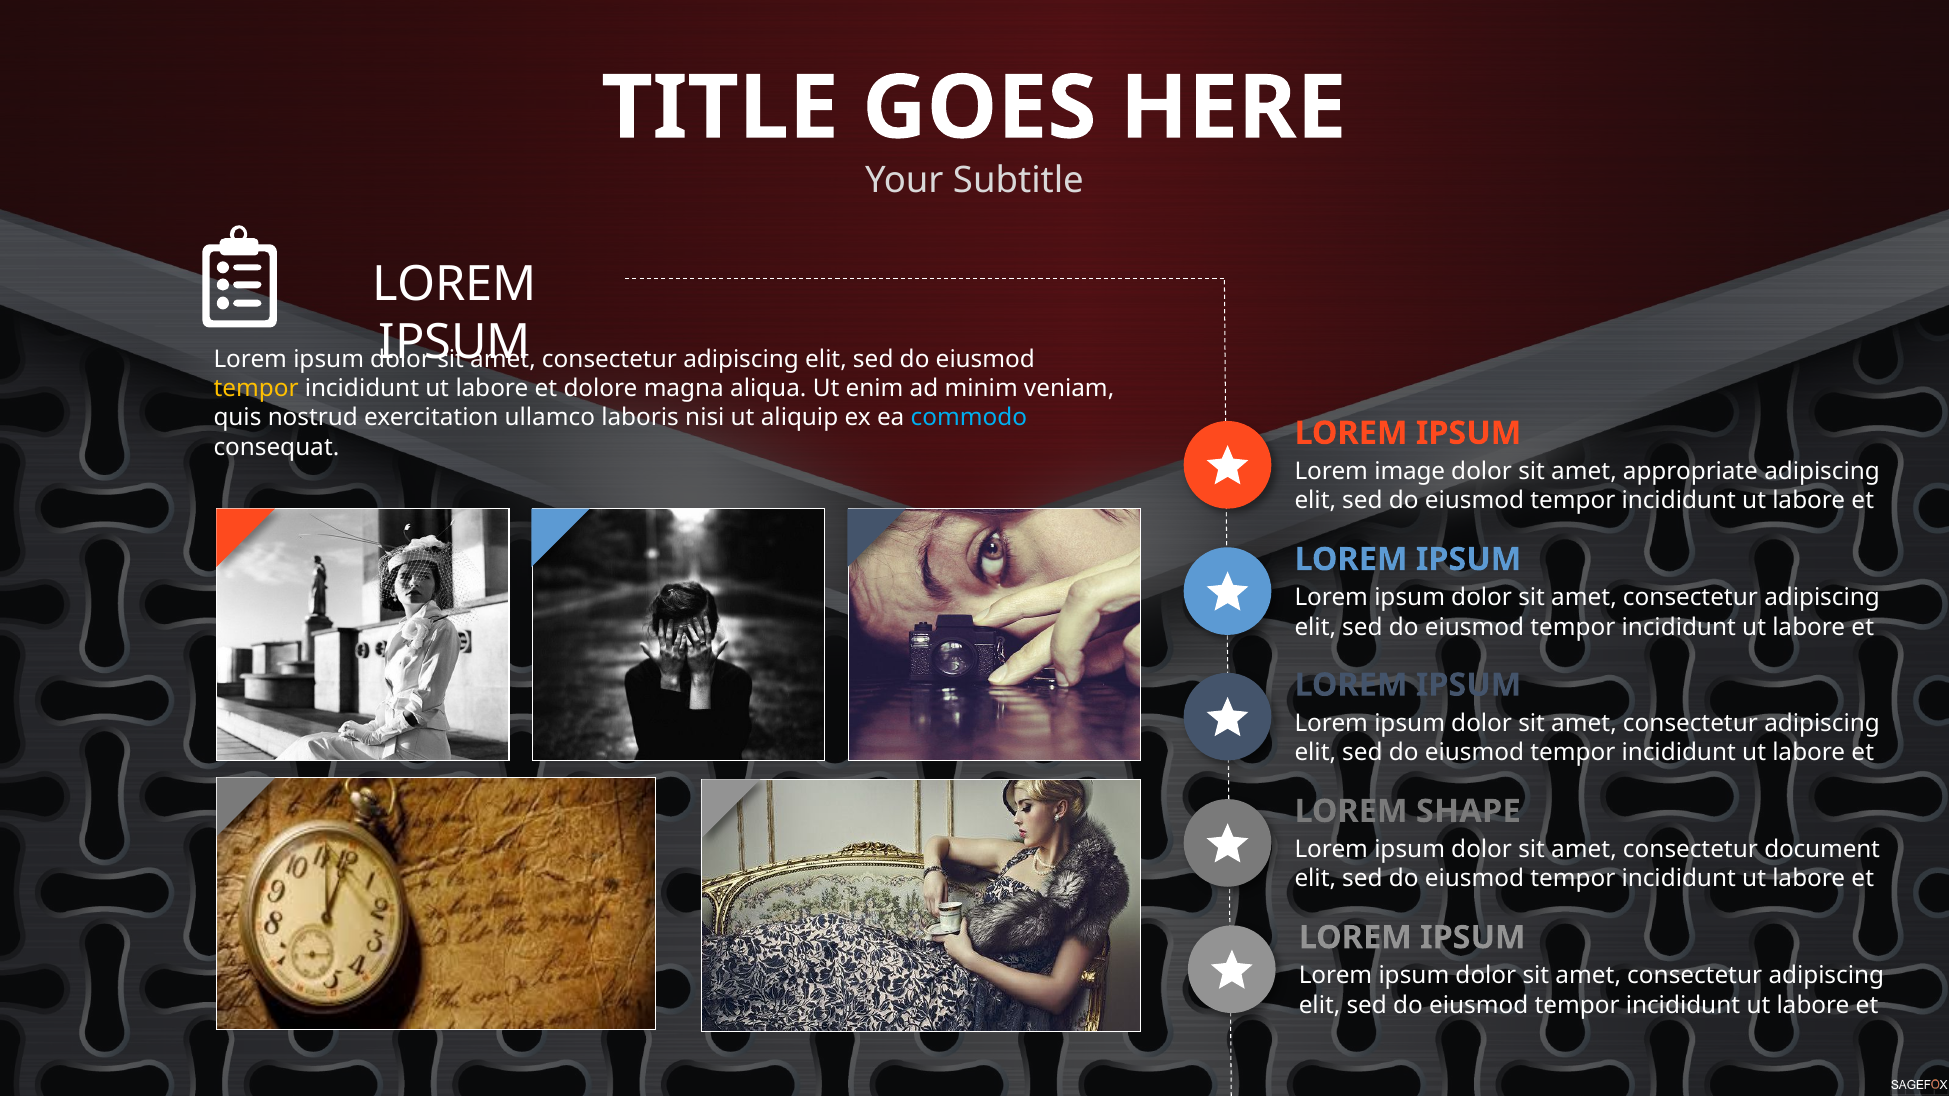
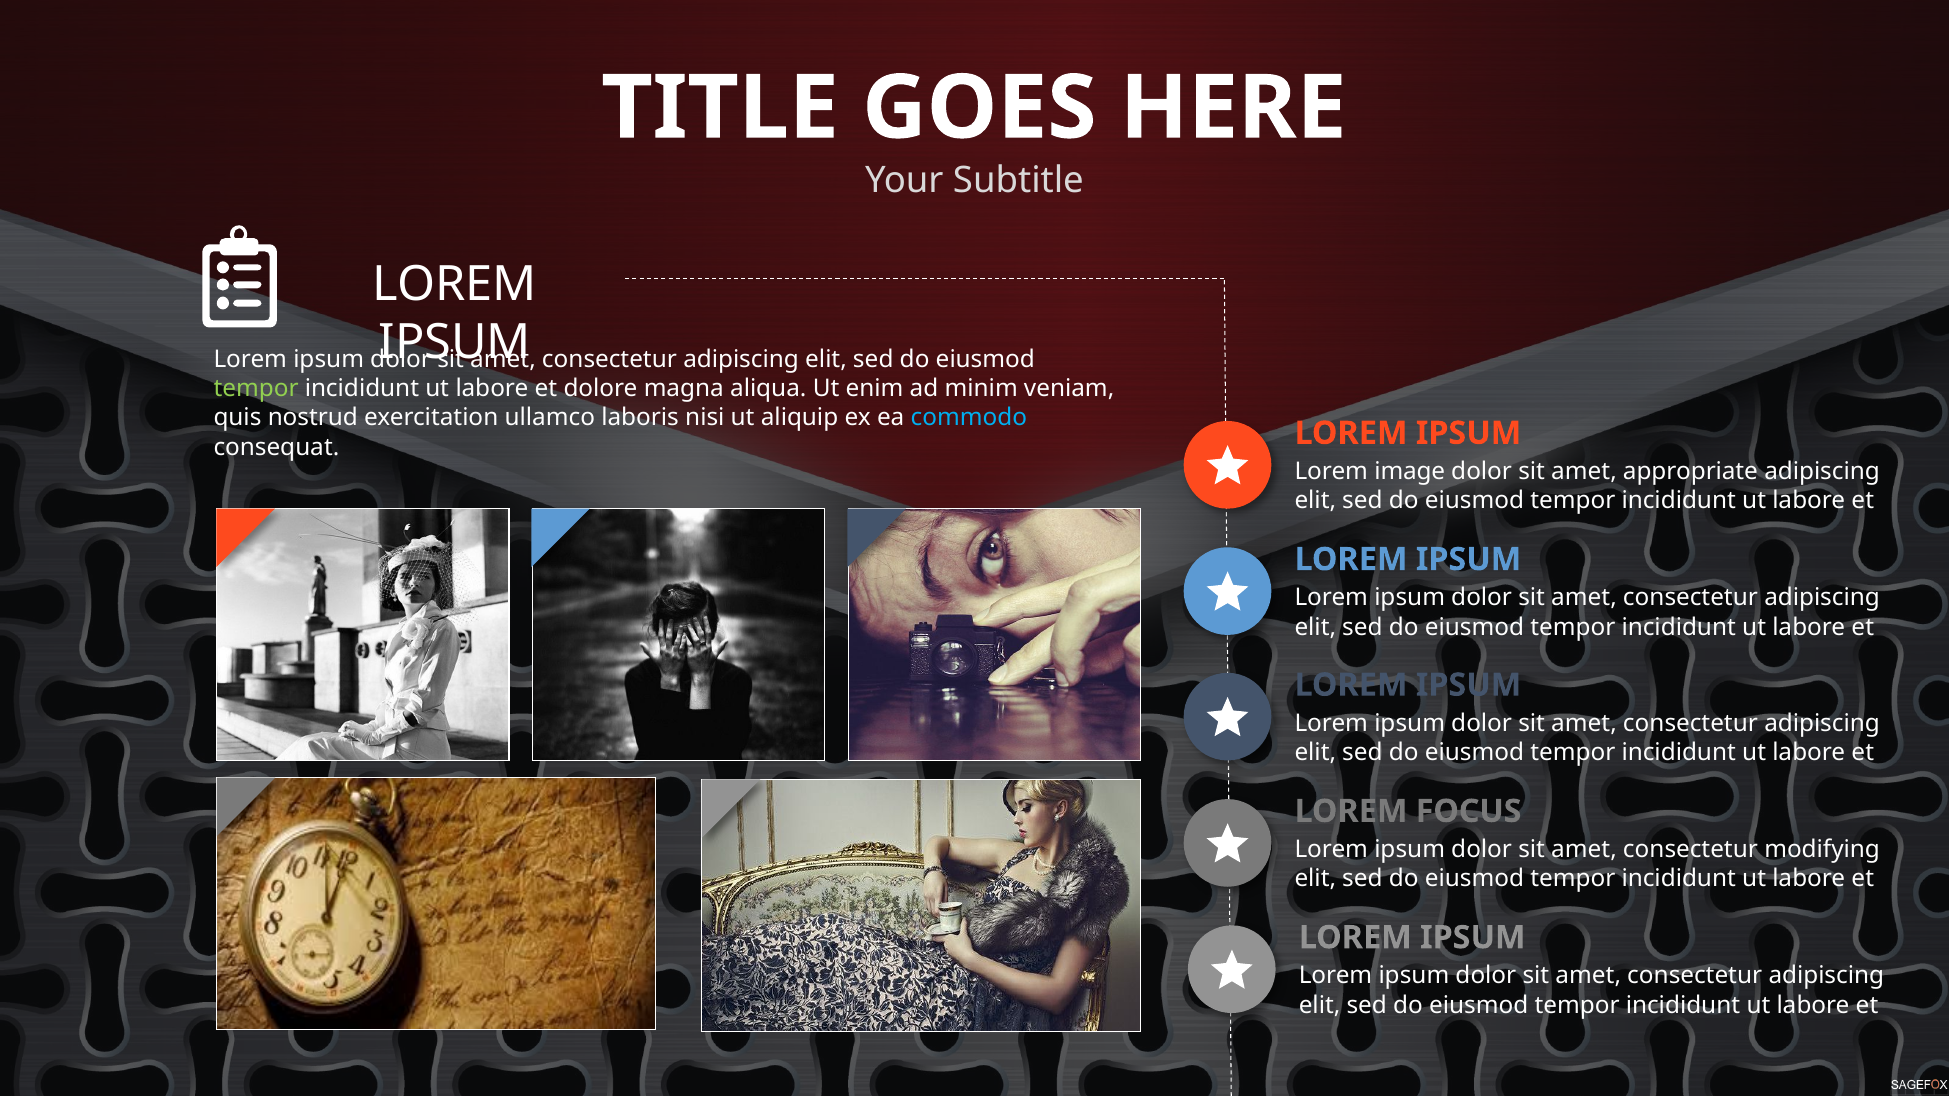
tempor at (256, 389) colour: yellow -> light green
SHAPE: SHAPE -> FOCUS
document: document -> modifying
